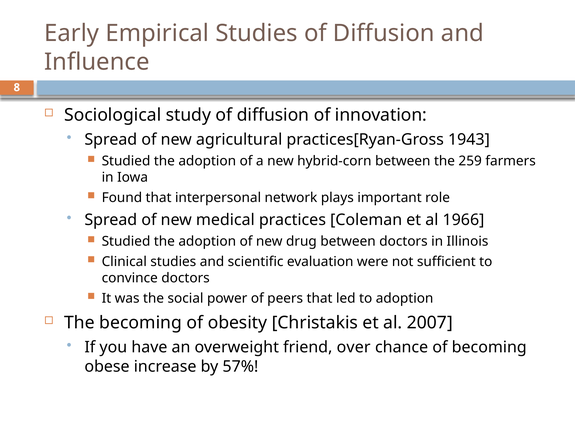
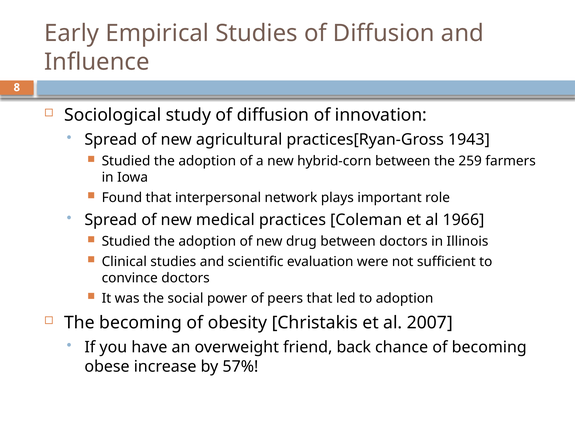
over: over -> back
